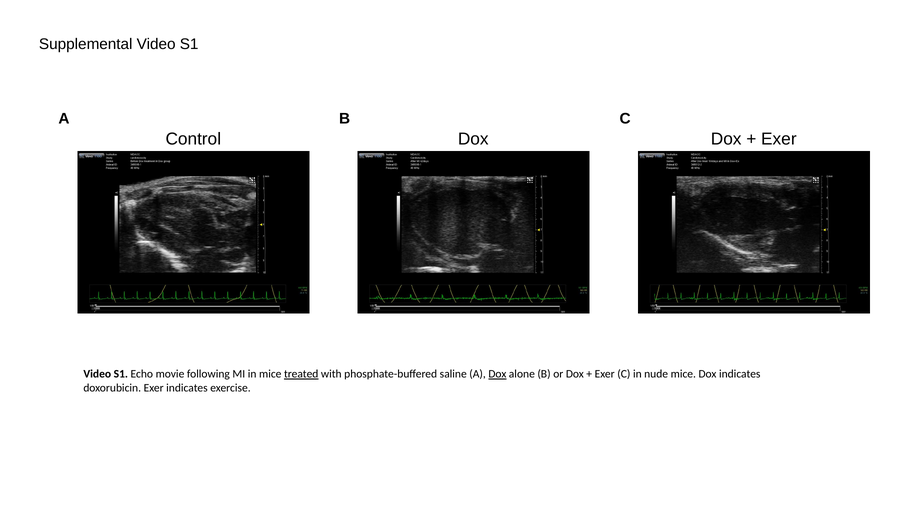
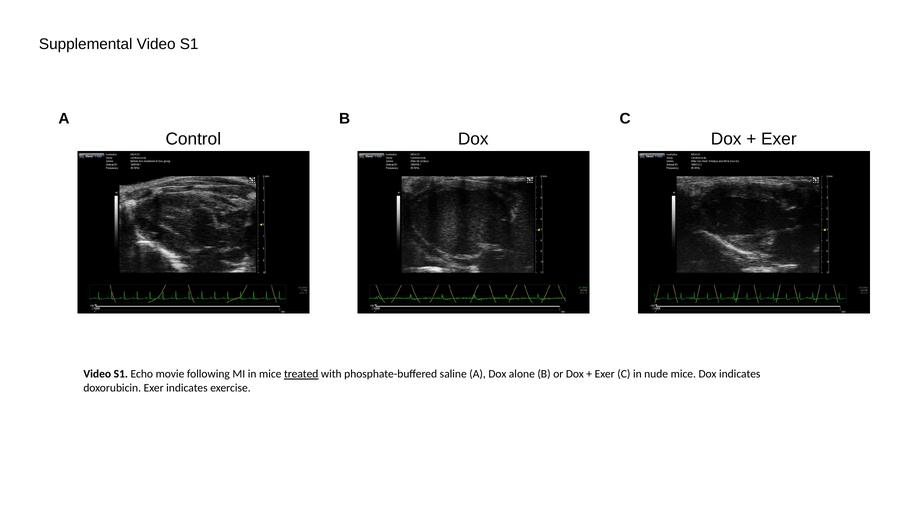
Dox at (497, 374) underline: present -> none
